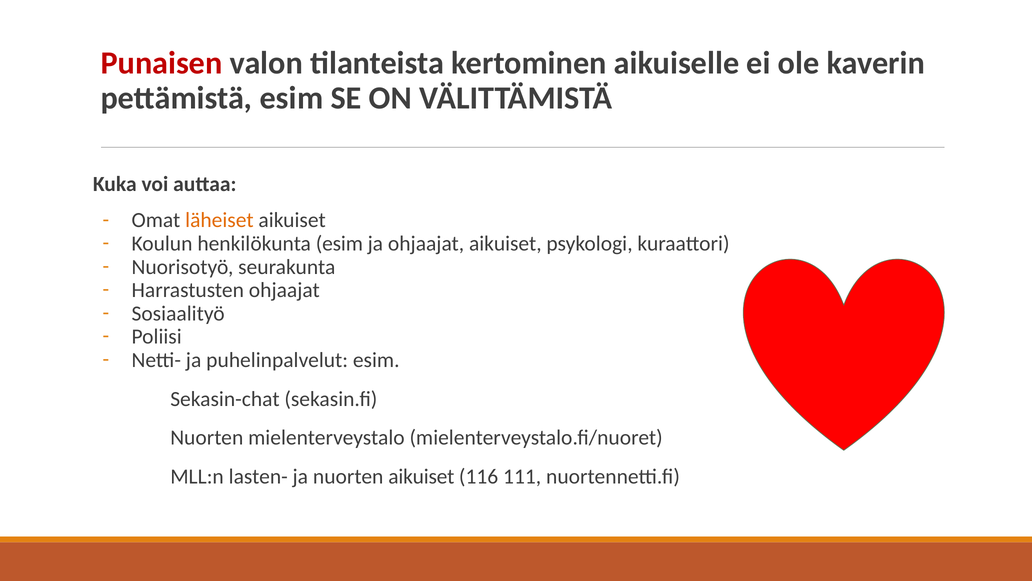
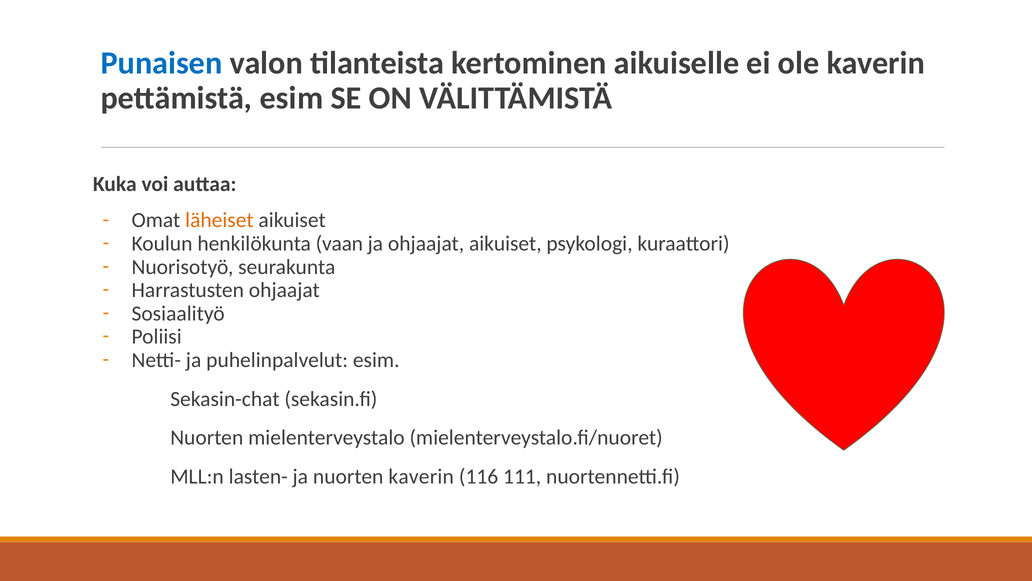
Punaisen colour: red -> blue
henkilökunta esim: esim -> vaan
nuorten aikuiset: aikuiset -> kaverin
